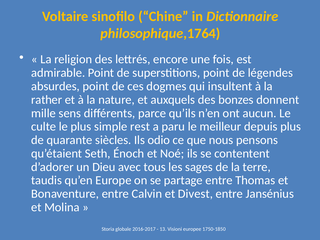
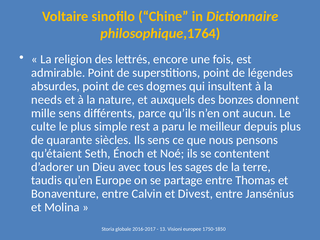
rather: rather -> needs
Ils odio: odio -> sens
